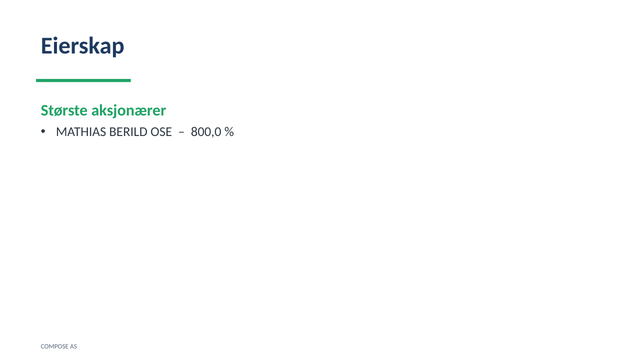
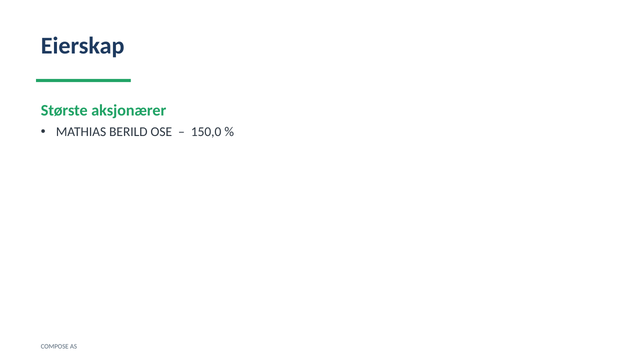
800,0: 800,0 -> 150,0
